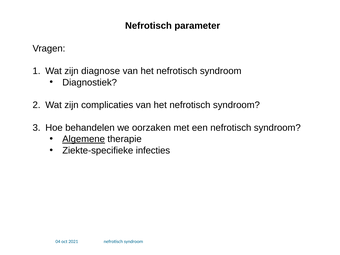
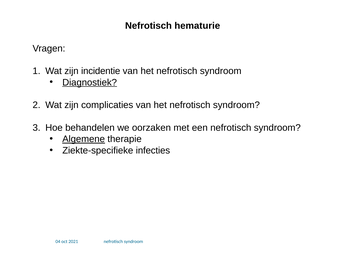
parameter: parameter -> hematurie
diagnose: diagnose -> incidentie
Diagnostiek underline: none -> present
